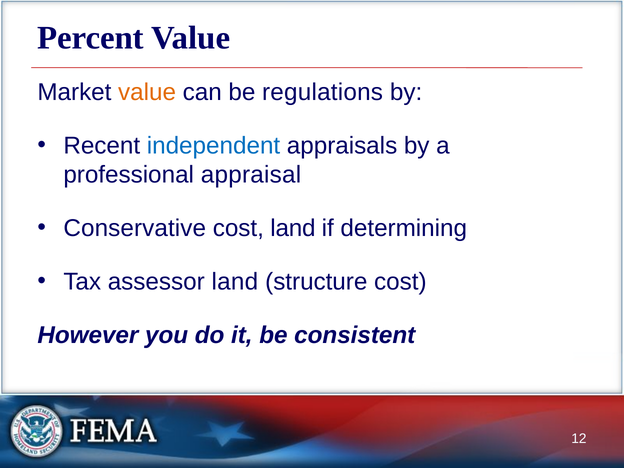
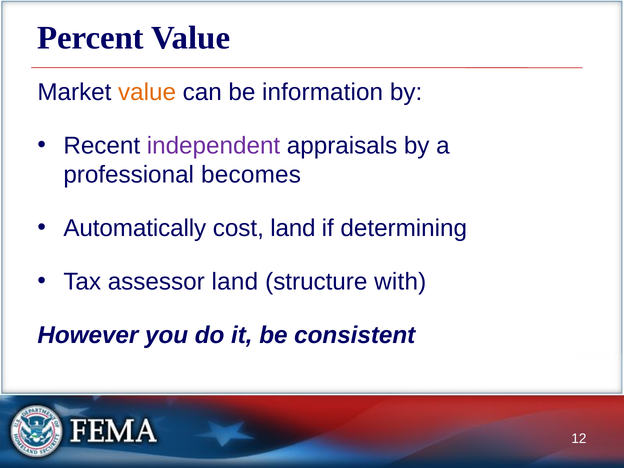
regulations: regulations -> information
independent colour: blue -> purple
appraisal: appraisal -> becomes
Conservative: Conservative -> Automatically
structure cost: cost -> with
